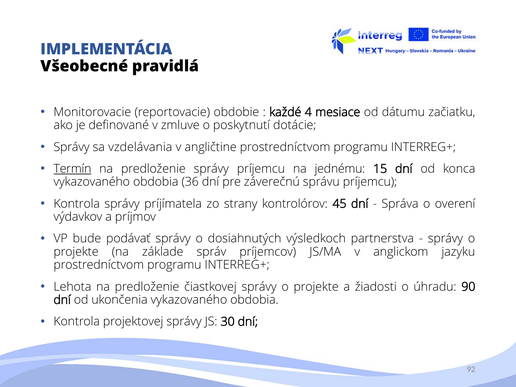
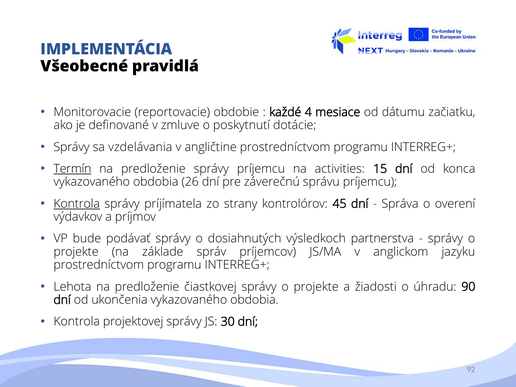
jednému: jednému -> activities
36: 36 -> 26
Kontrola at (77, 204) underline: none -> present
